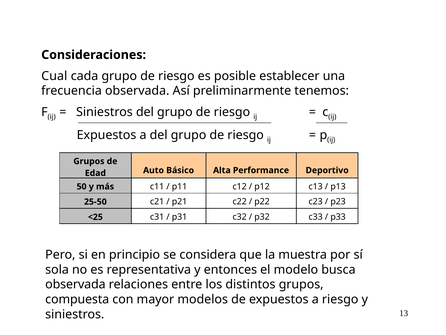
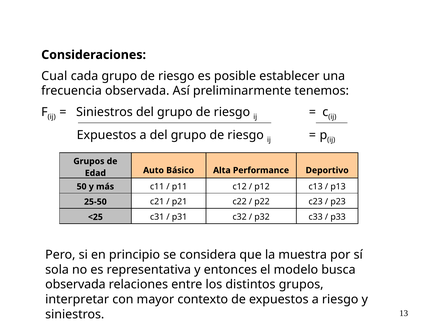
compuesta: compuesta -> interpretar
modelos: modelos -> contexto
